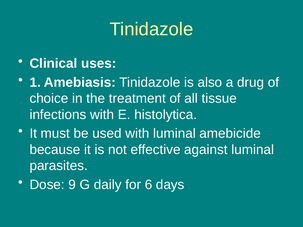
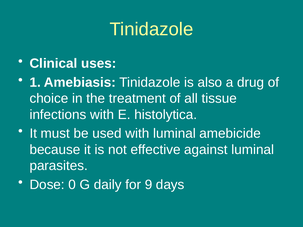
9: 9 -> 0
6: 6 -> 9
